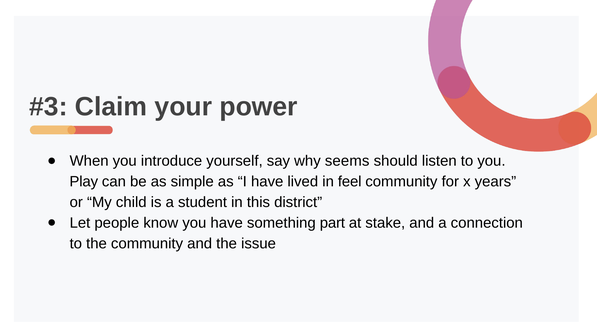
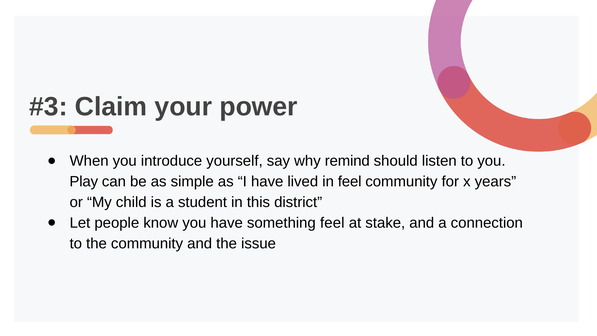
seems: seems -> remind
something part: part -> feel
